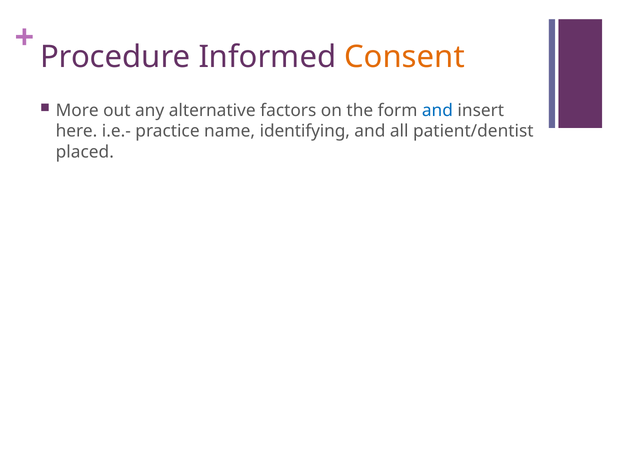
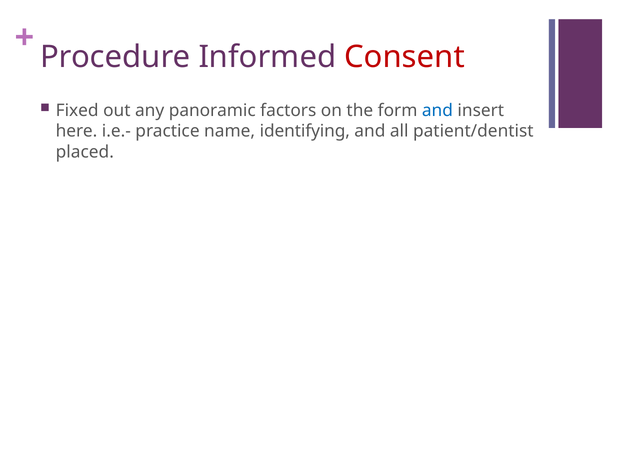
Consent colour: orange -> red
More: More -> Fixed
alternative: alternative -> panoramic
